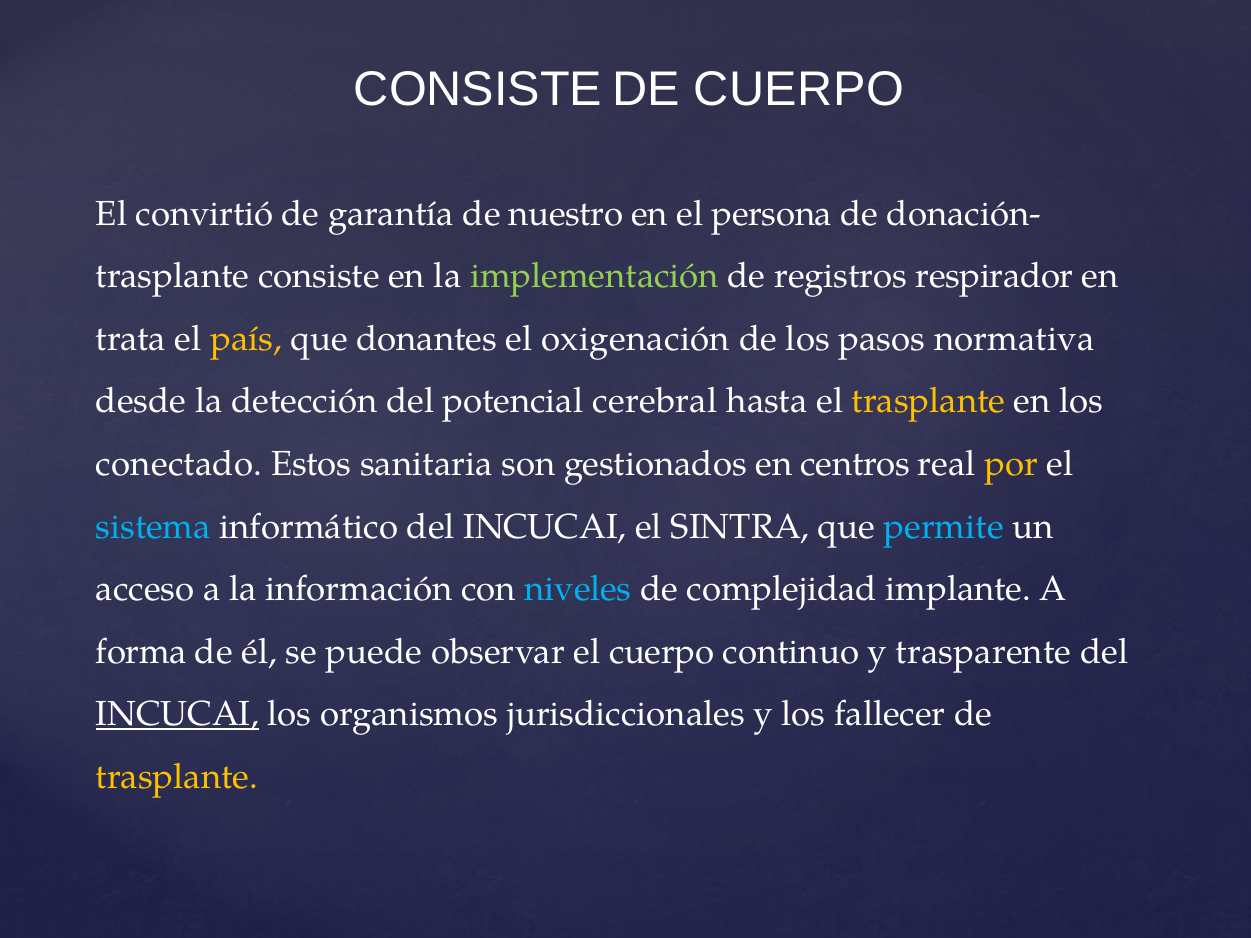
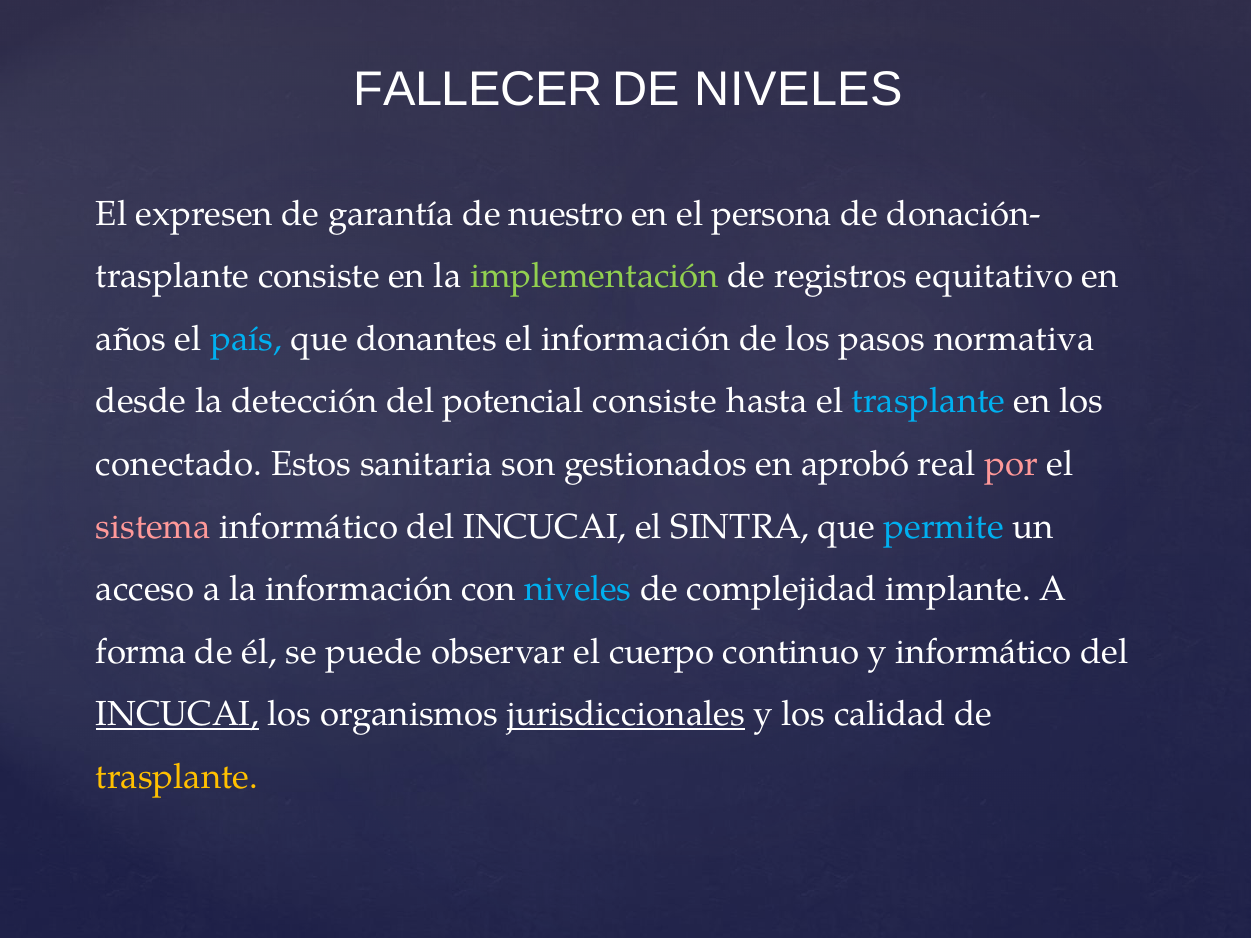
CONSISTE at (478, 89): CONSISTE -> FALLECER
DE CUERPO: CUERPO -> NIVELES
convirtió: convirtió -> expresen
respirador: respirador -> equitativo
trata: trata -> años
país colour: yellow -> light blue
el oxigenación: oxigenación -> información
potencial cerebral: cerebral -> consiste
trasplante at (929, 402) colour: yellow -> light blue
centros: centros -> aprobó
por colour: yellow -> pink
sistema colour: light blue -> pink
y trasparente: trasparente -> informático
jurisdiccionales underline: none -> present
fallecer: fallecer -> calidad
